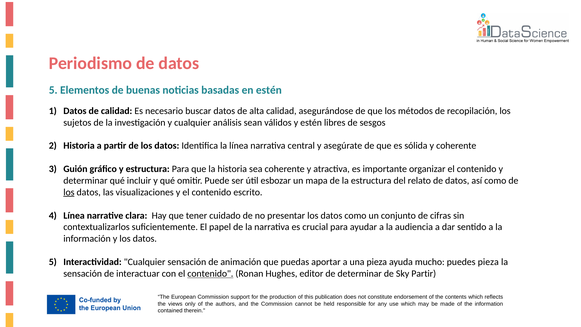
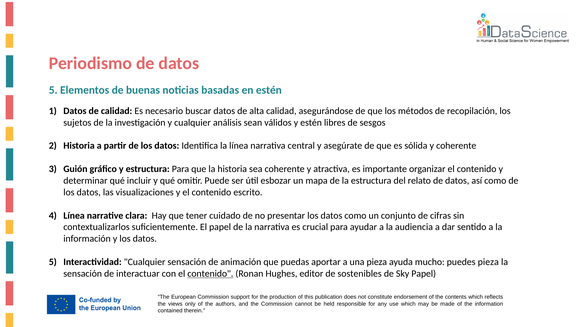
los at (69, 192) underline: present -> none
de determinar: determinar -> sostenibles
Sky Partir: Partir -> Papel
